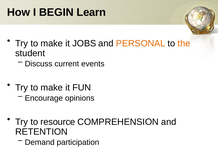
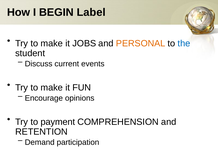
Learn: Learn -> Label
the colour: orange -> blue
resource: resource -> payment
